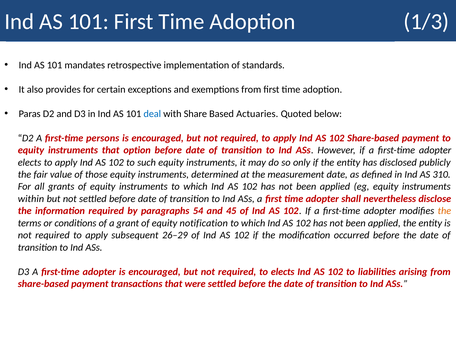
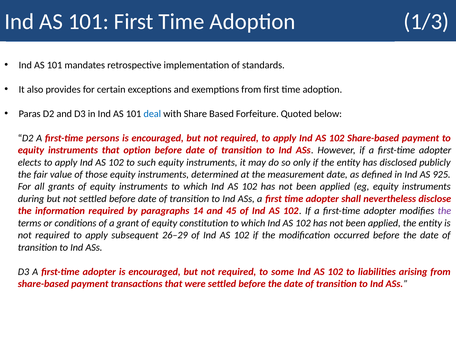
Actuaries: Actuaries -> Forfeiture
310: 310 -> 925
within: within -> during
54: 54 -> 14
the at (444, 211) colour: orange -> purple
notification: notification -> constitution
to elects: elects -> some
